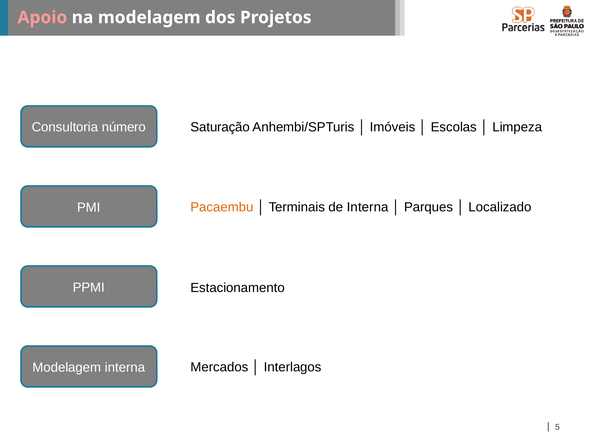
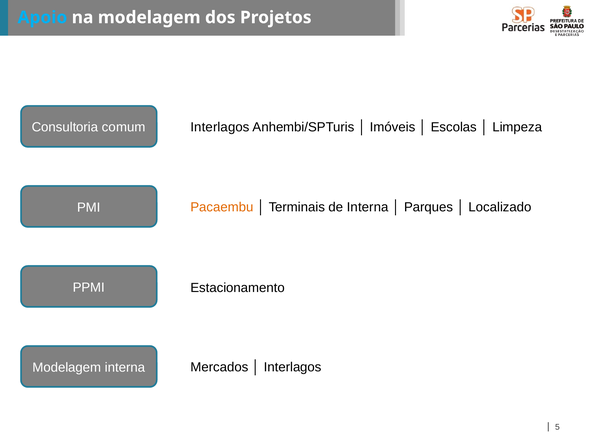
Apoio colour: pink -> light blue
Saturação at (220, 127): Saturação -> Interlagos
número: número -> comum
